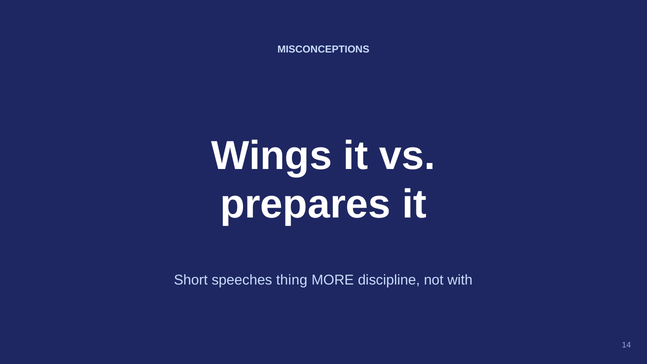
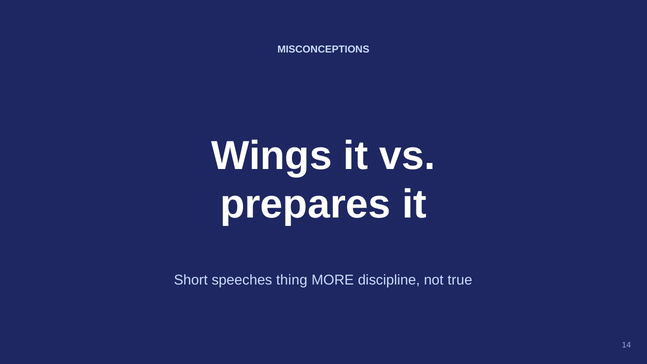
with: with -> true
